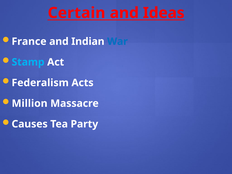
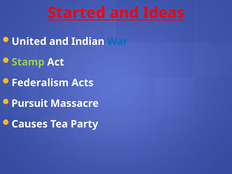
Certain: Certain -> Started
France: France -> United
Stamp colour: light blue -> light green
Million: Million -> Pursuit
